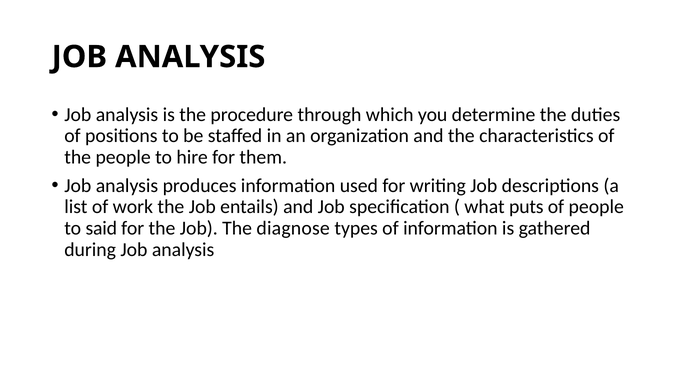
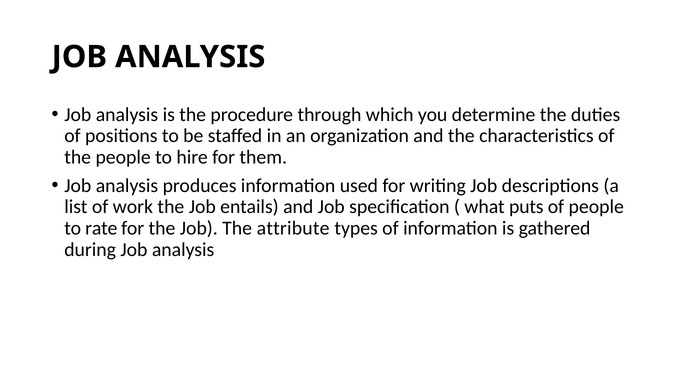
said: said -> rate
diagnose: diagnose -> attribute
